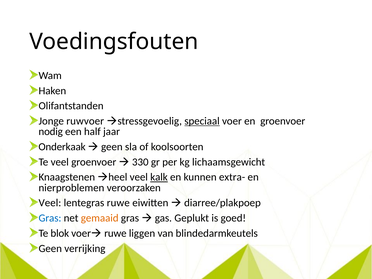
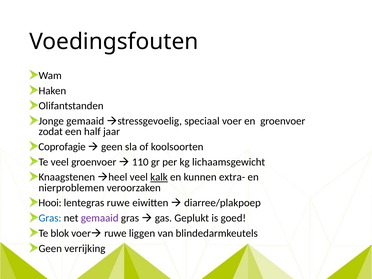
Jonge ruwvoer: ruwvoer -> gemaaid
speciaal underline: present -> none
nodig: nodig -> zodat
Onderkaak: Onderkaak -> Coprofagie
330: 330 -> 110
Veel at (50, 203): Veel -> Hooi
gemaaid at (100, 218) colour: orange -> purple
